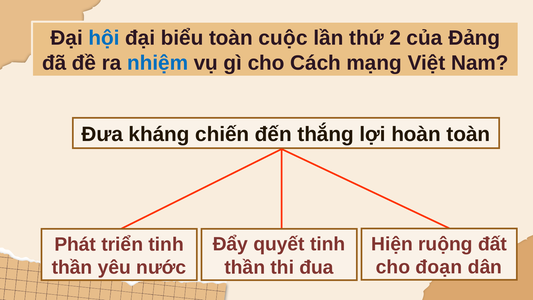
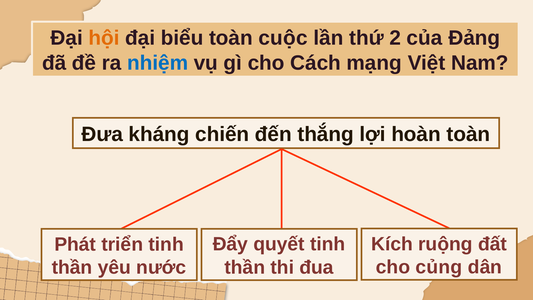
hội colour: blue -> orange
Hiện: Hiện -> Kích
đoạn: đoạn -> củng
